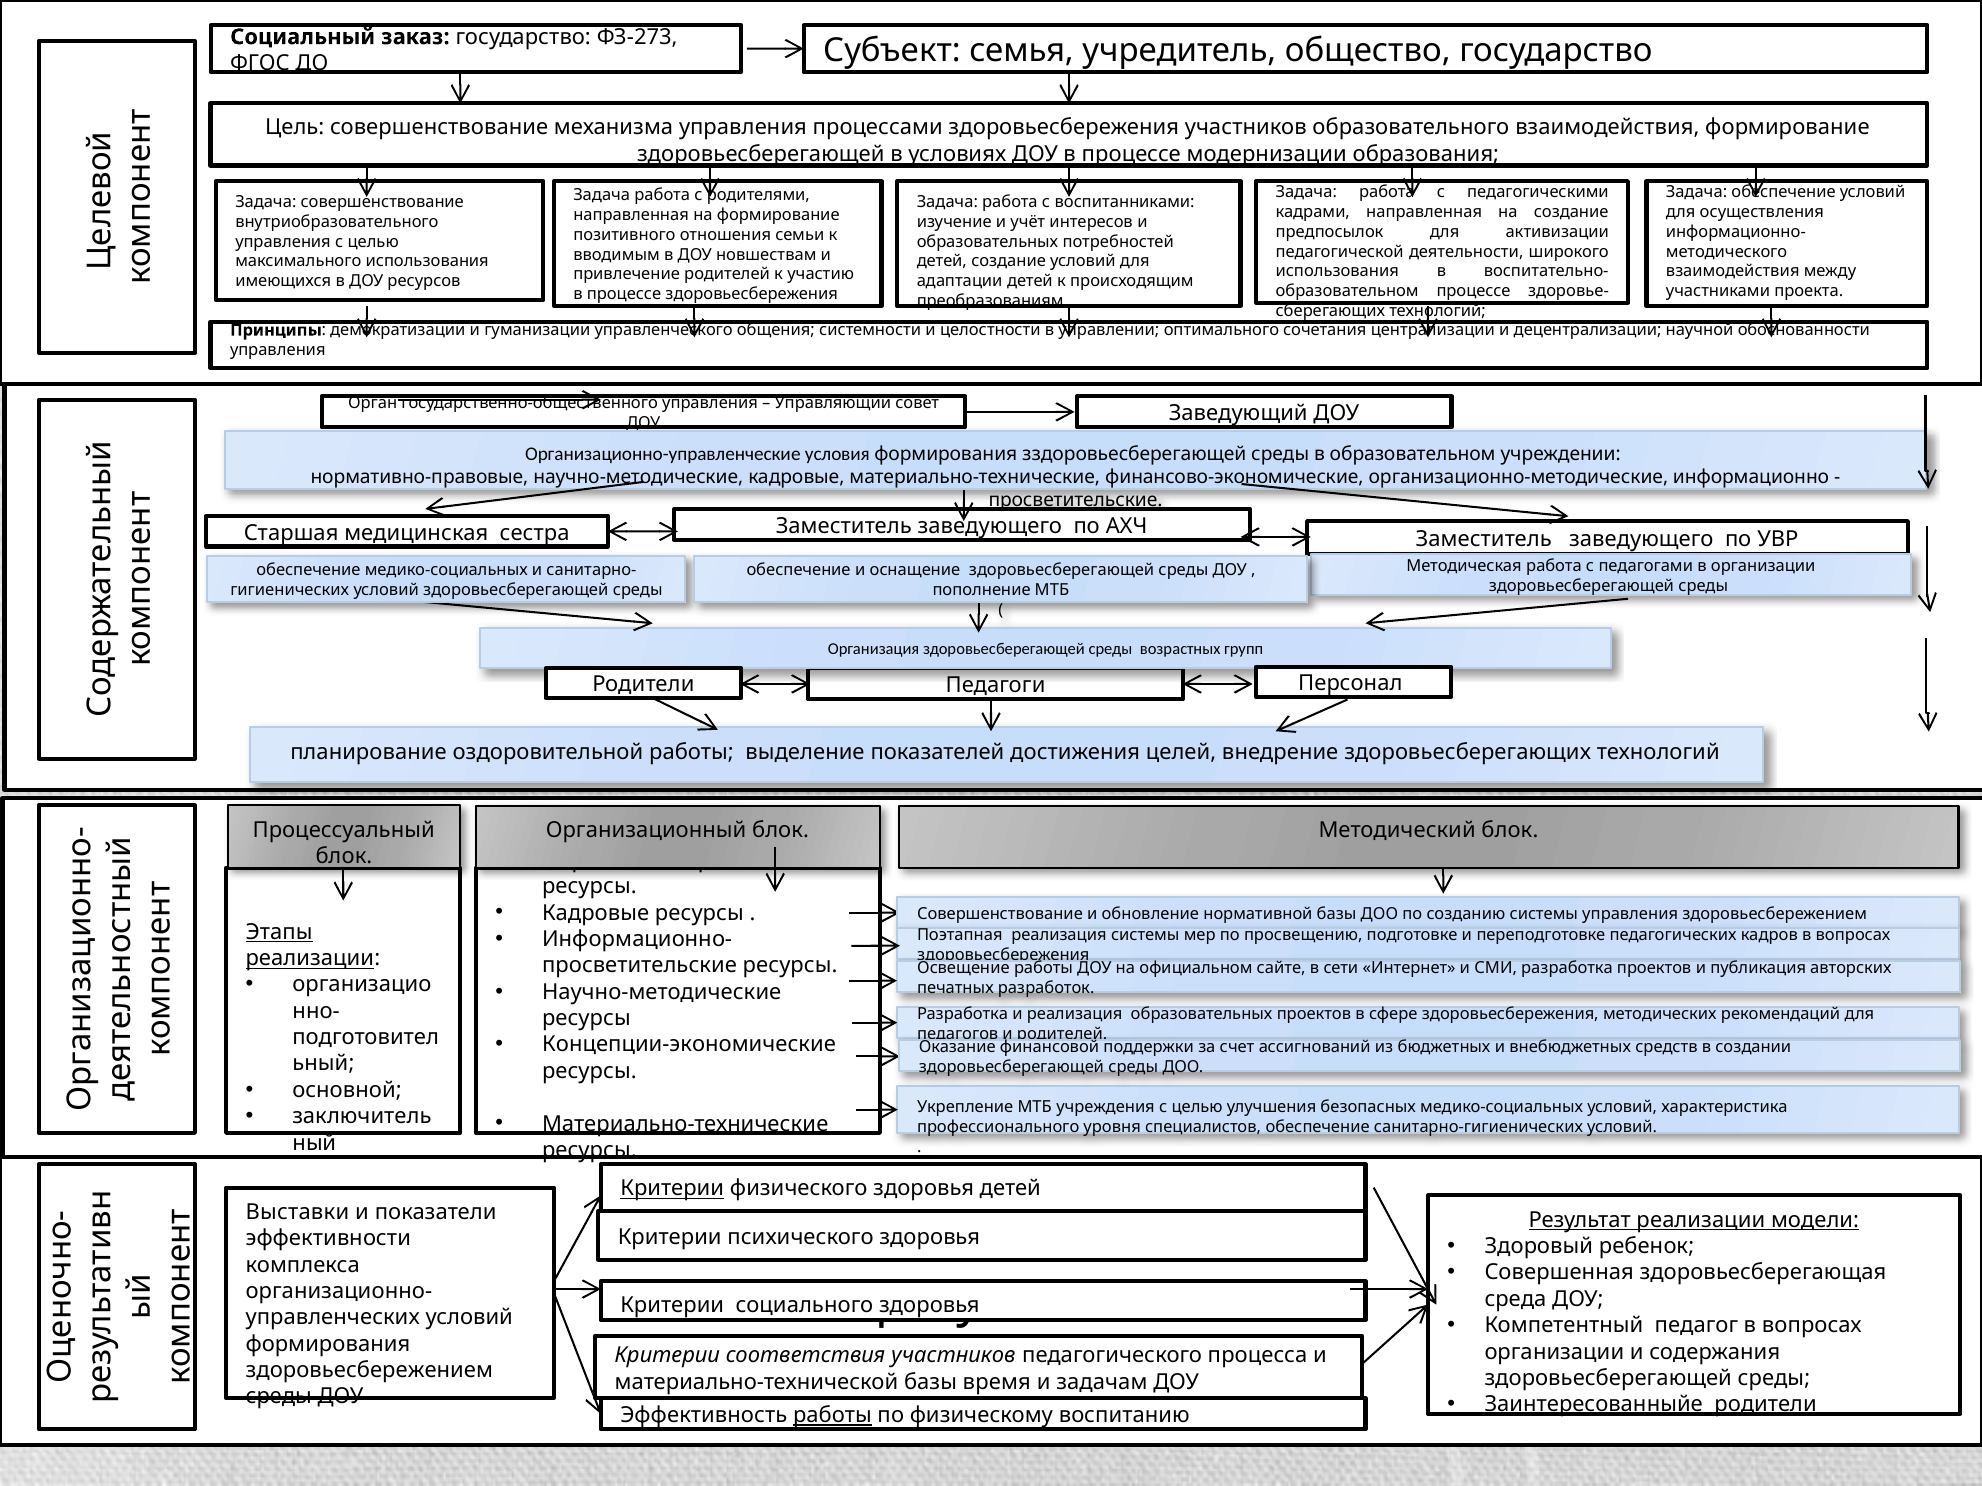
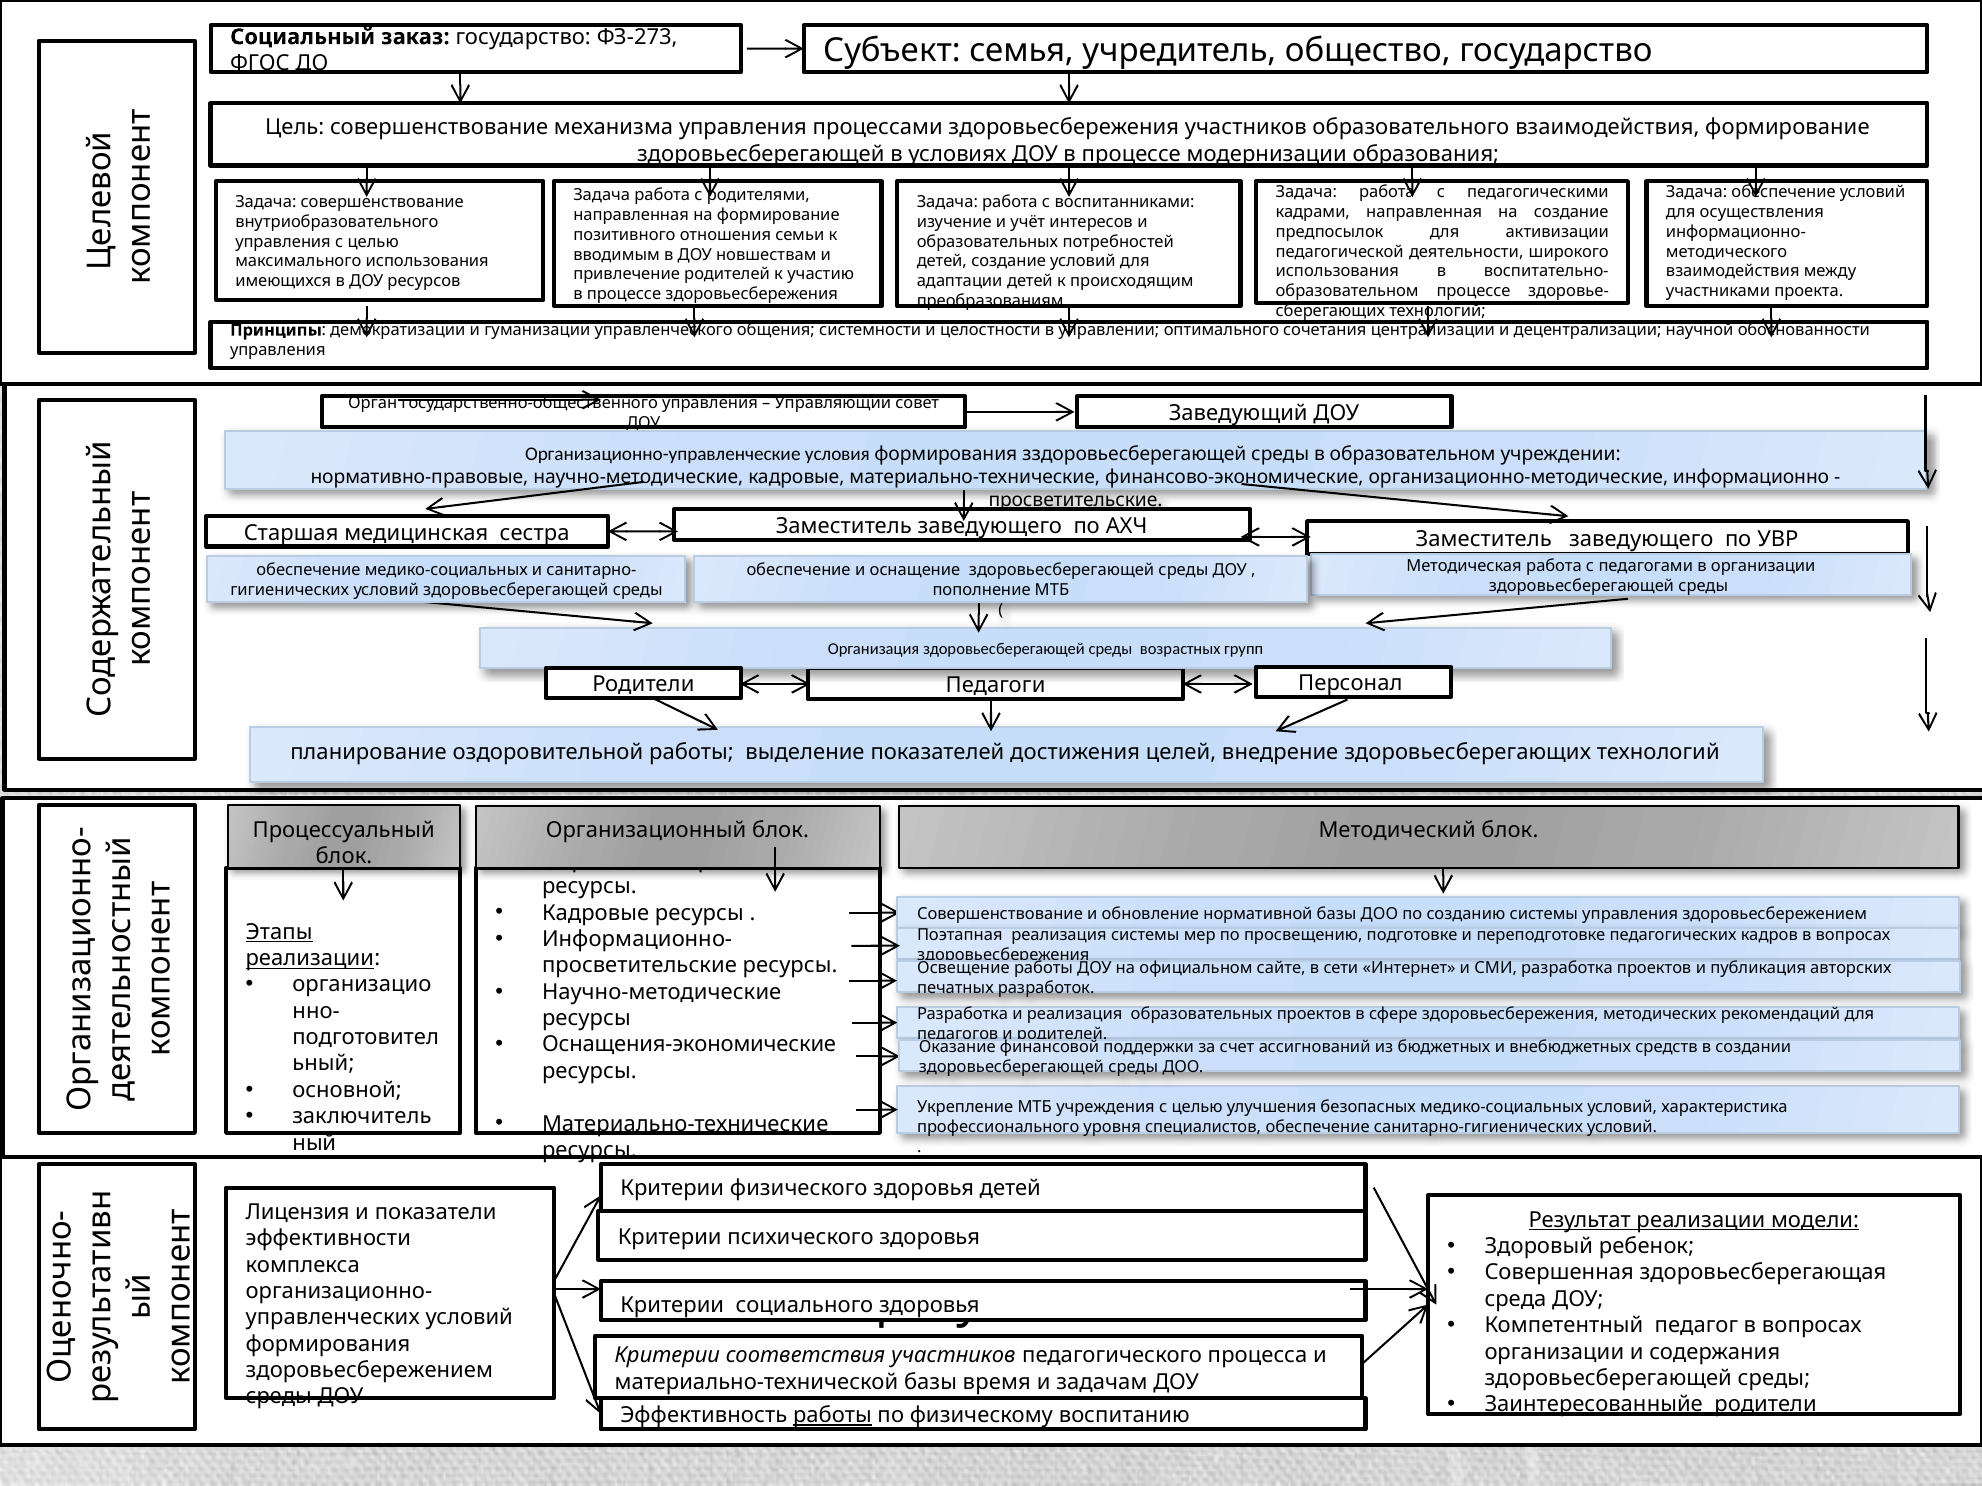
Концепции-экономические: Концепции-экономические -> Оснащения-экономические
Критерии at (672, 1189) underline: present -> none
Выставки: Выставки -> Лицензия
